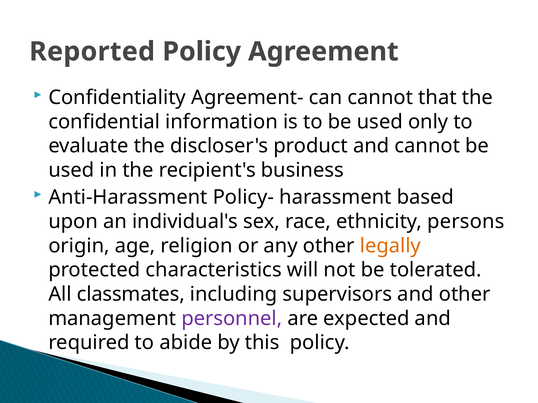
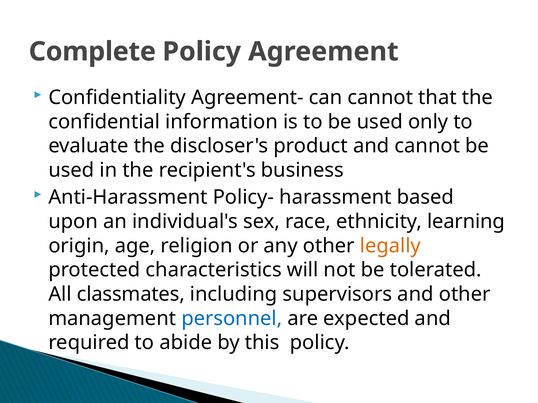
Reported: Reported -> Complete
persons: persons -> learning
personnel colour: purple -> blue
